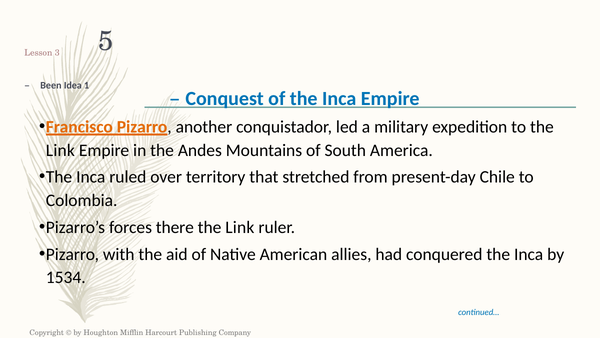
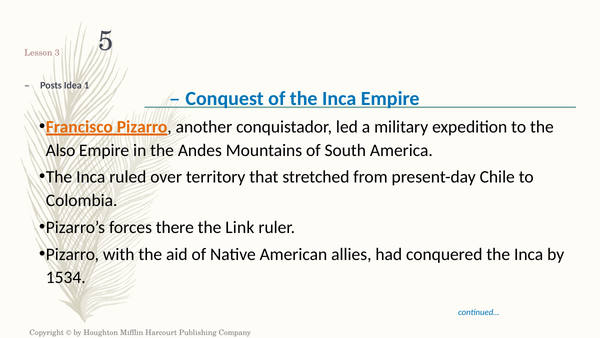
Been: Been -> Posts
Link at (60, 150): Link -> Also
